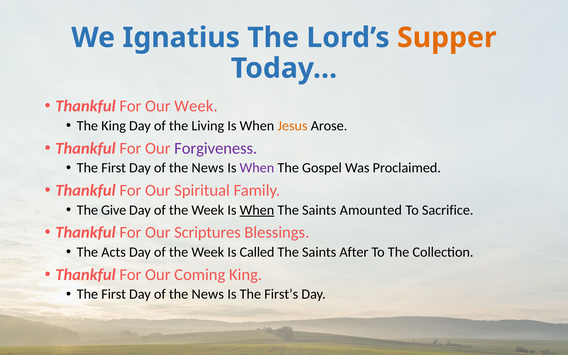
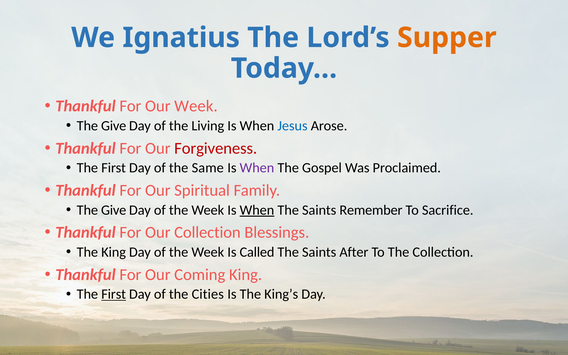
King at (114, 126): King -> Give
Jesus colour: orange -> blue
Forgiveness colour: purple -> red
News at (208, 168): News -> Same
Amounted: Amounted -> Remember
Our Scriptures: Scriptures -> Collection
The Acts: Acts -> King
First at (114, 294) underline: none -> present
News at (208, 294): News -> Cities
First’s: First’s -> King’s
